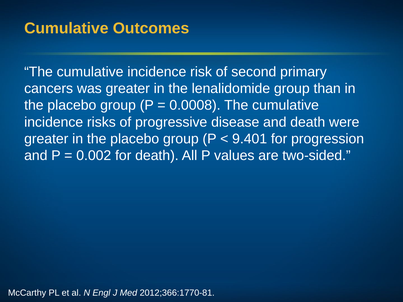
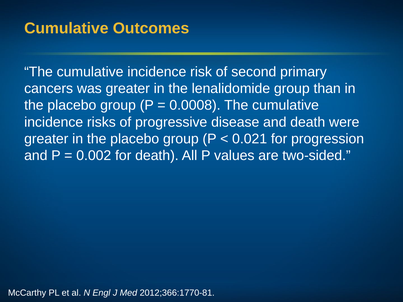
9.401: 9.401 -> 0.021
